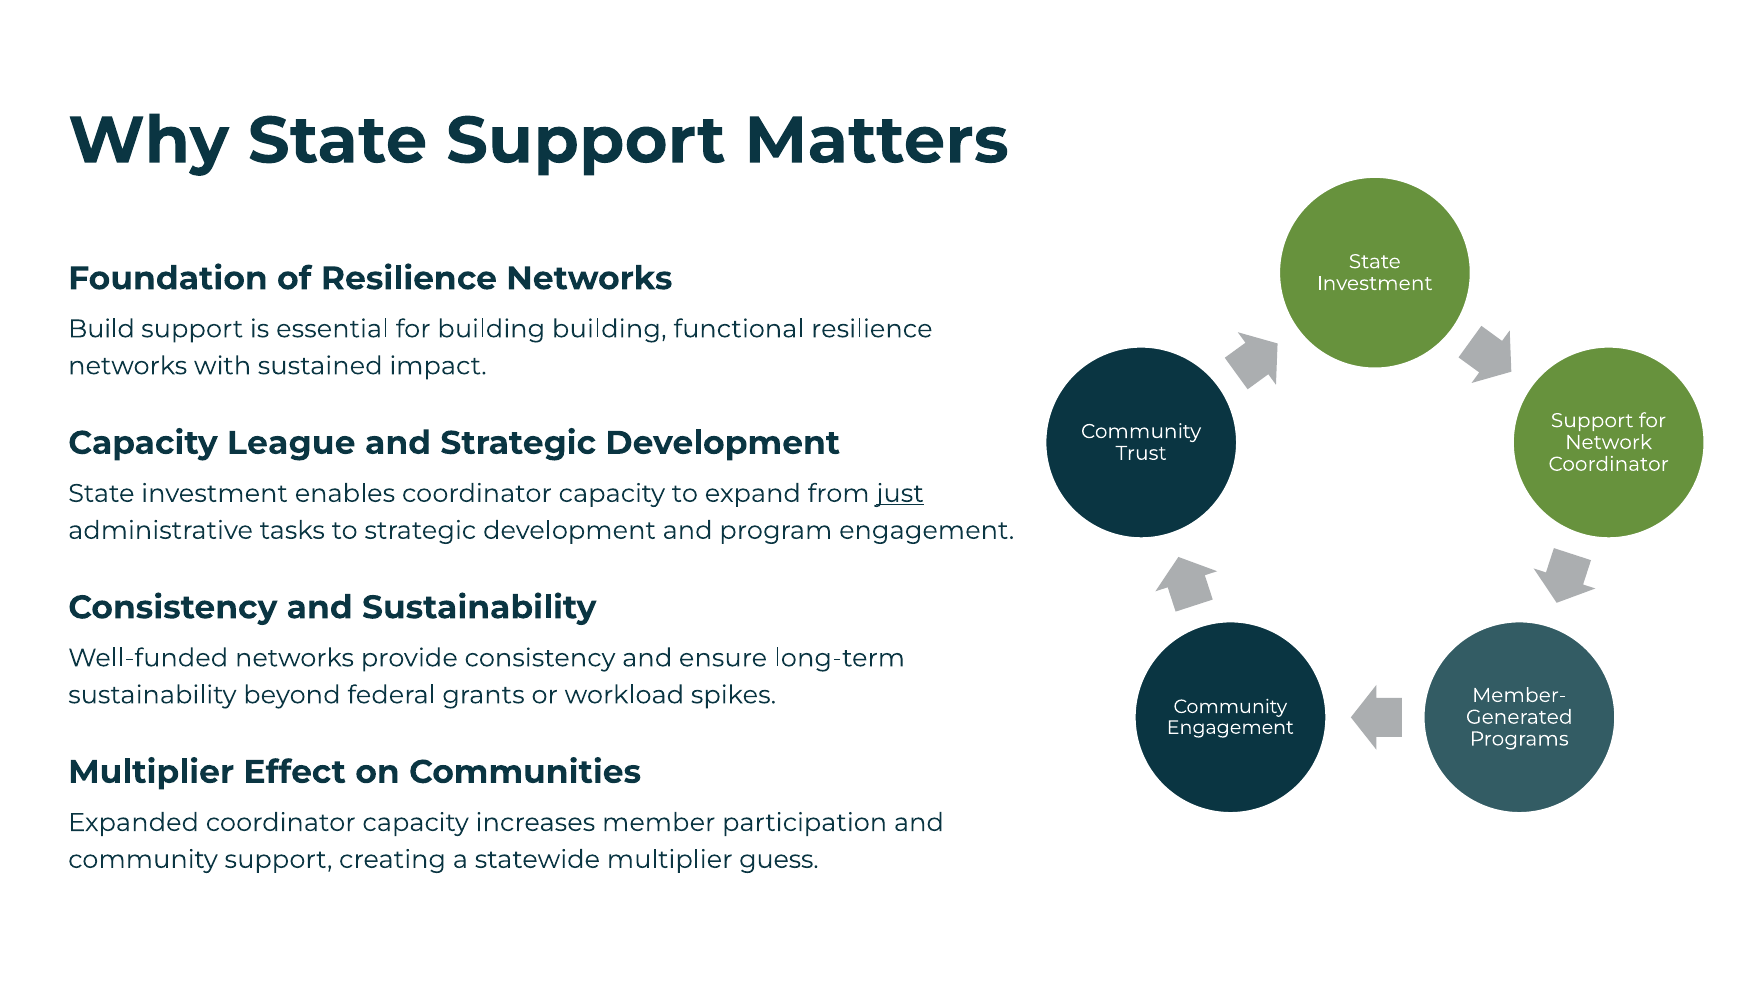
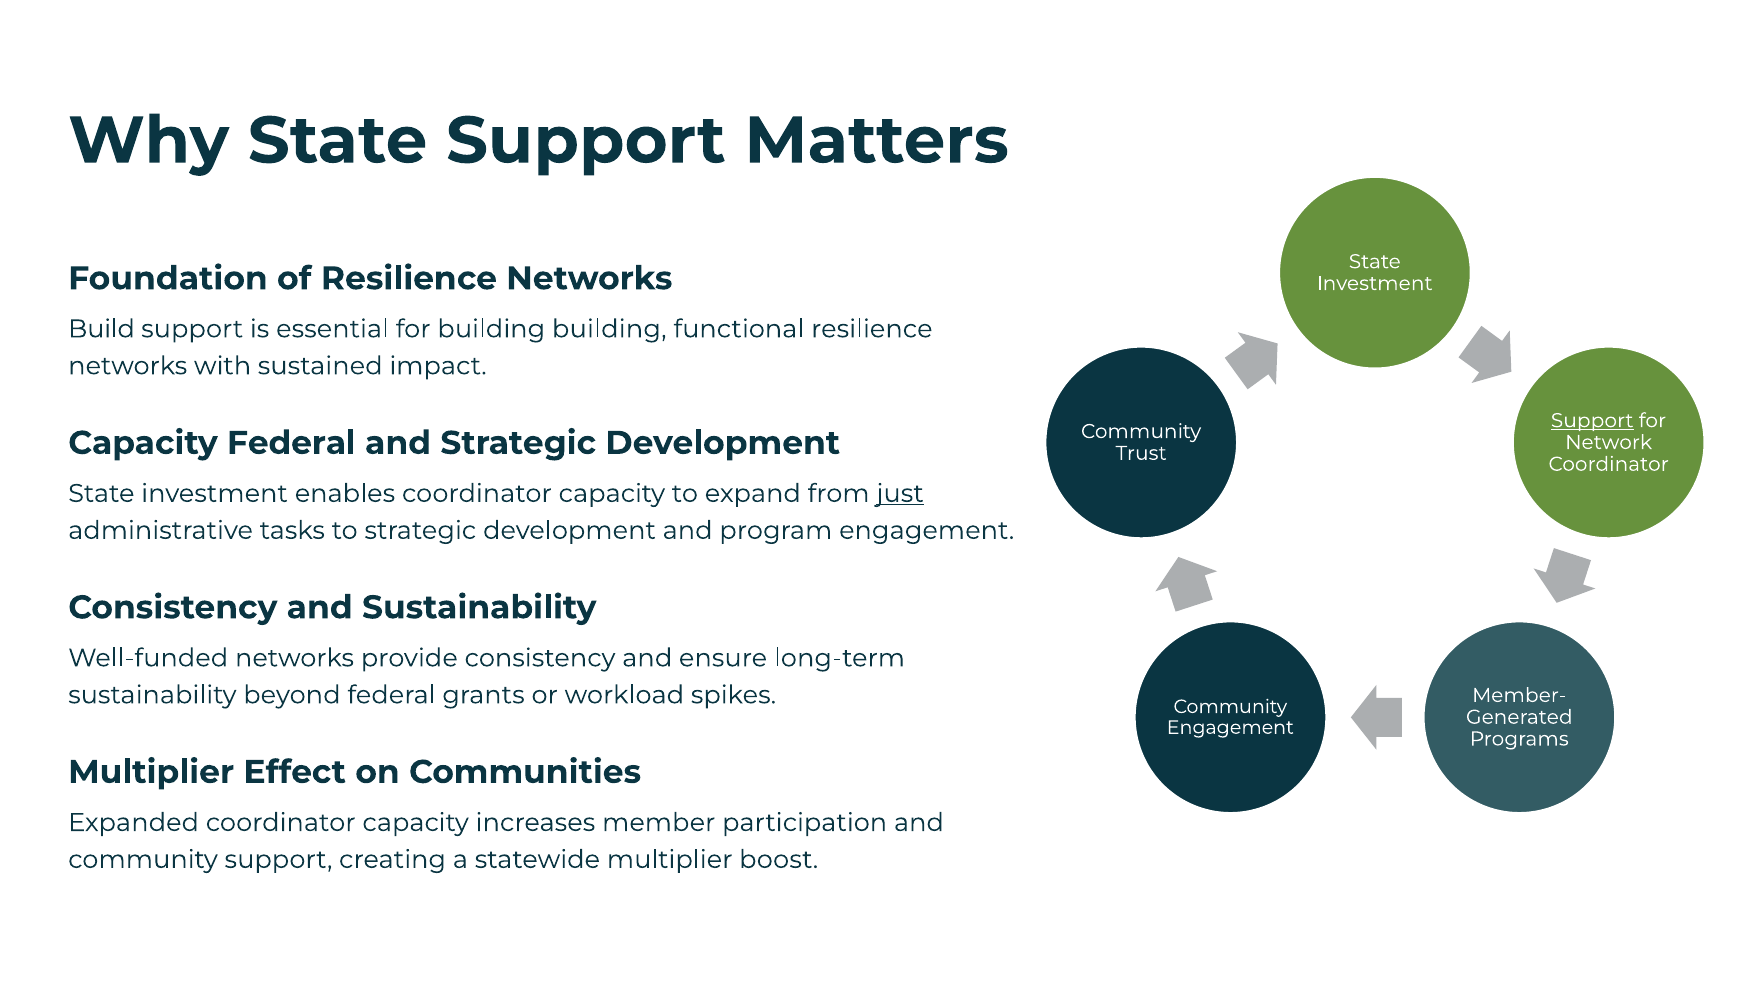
Support at (1592, 421) underline: none -> present
Capacity League: League -> Federal
guess: guess -> boost
